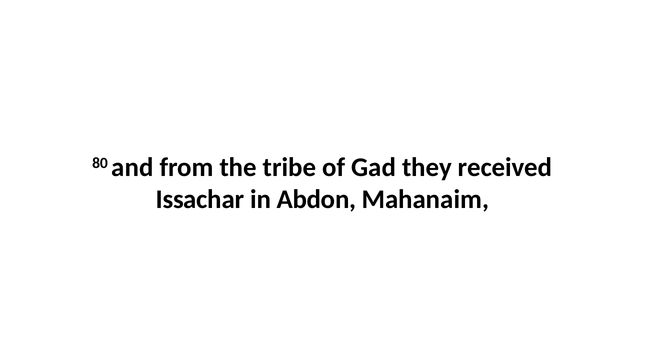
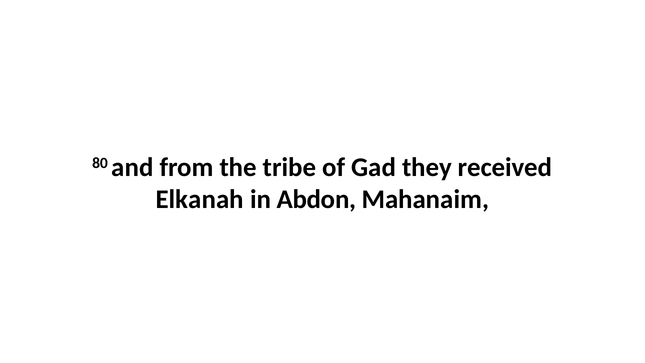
Issachar: Issachar -> Elkanah
